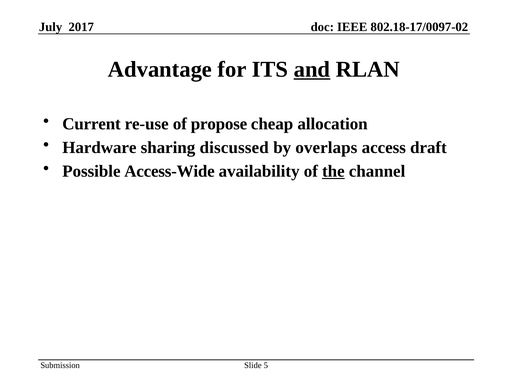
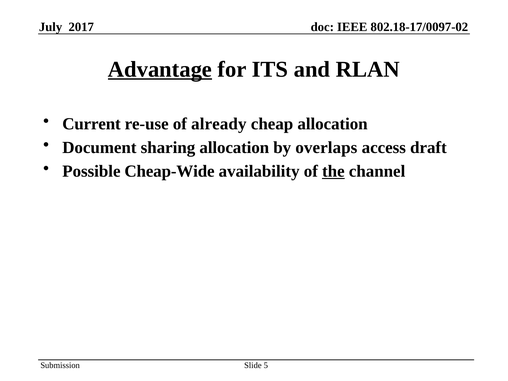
Advantage underline: none -> present
and underline: present -> none
propose: propose -> already
Hardware: Hardware -> Document
sharing discussed: discussed -> allocation
Access-Wide: Access-Wide -> Cheap-Wide
